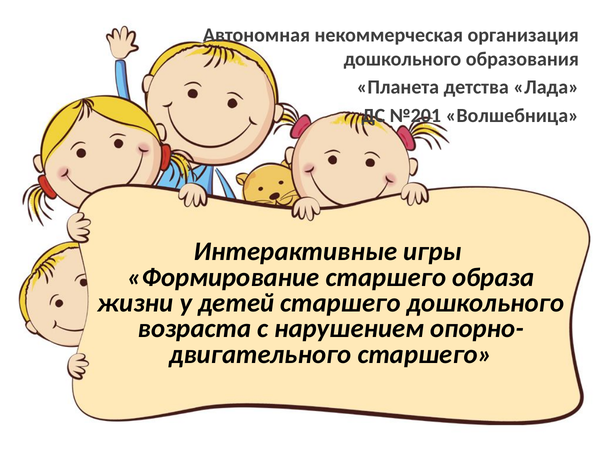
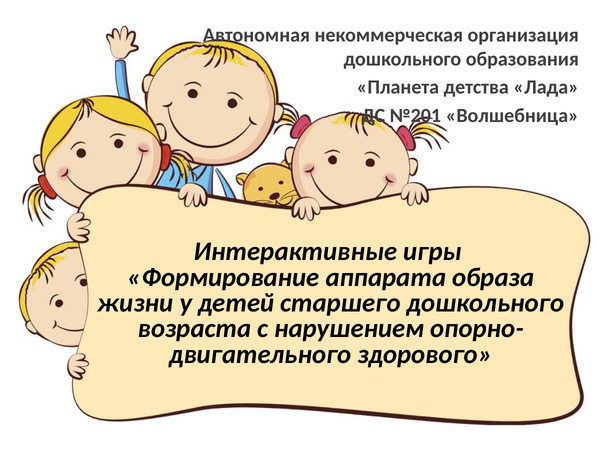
Формирование старшего: старшего -> аппарата
старшего at (425, 354): старшего -> здорового
